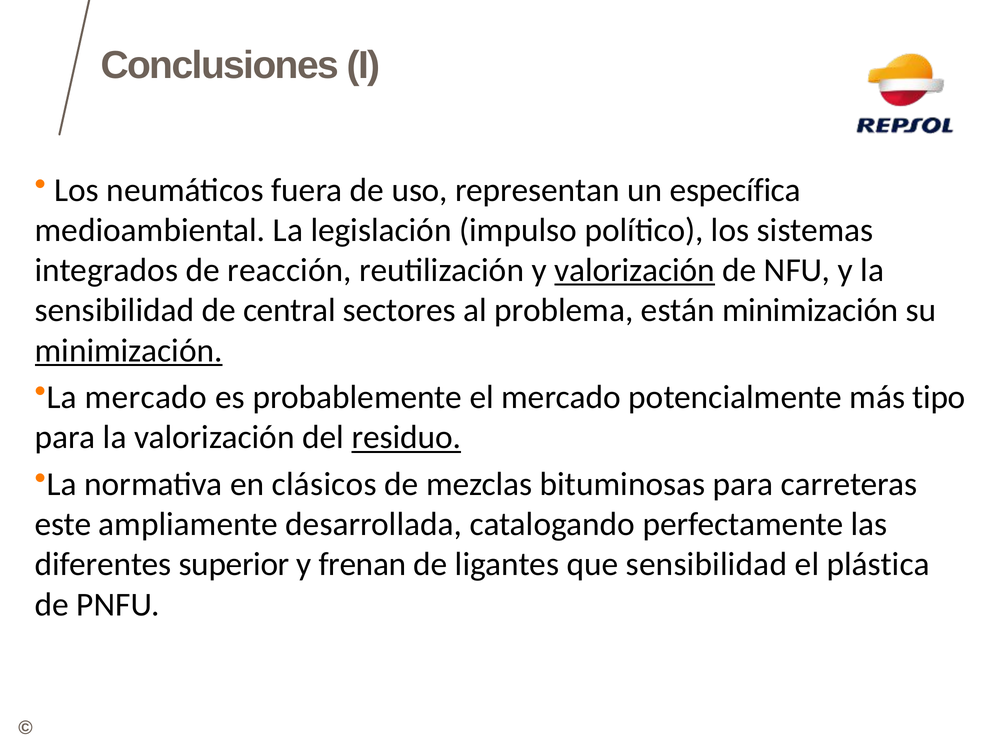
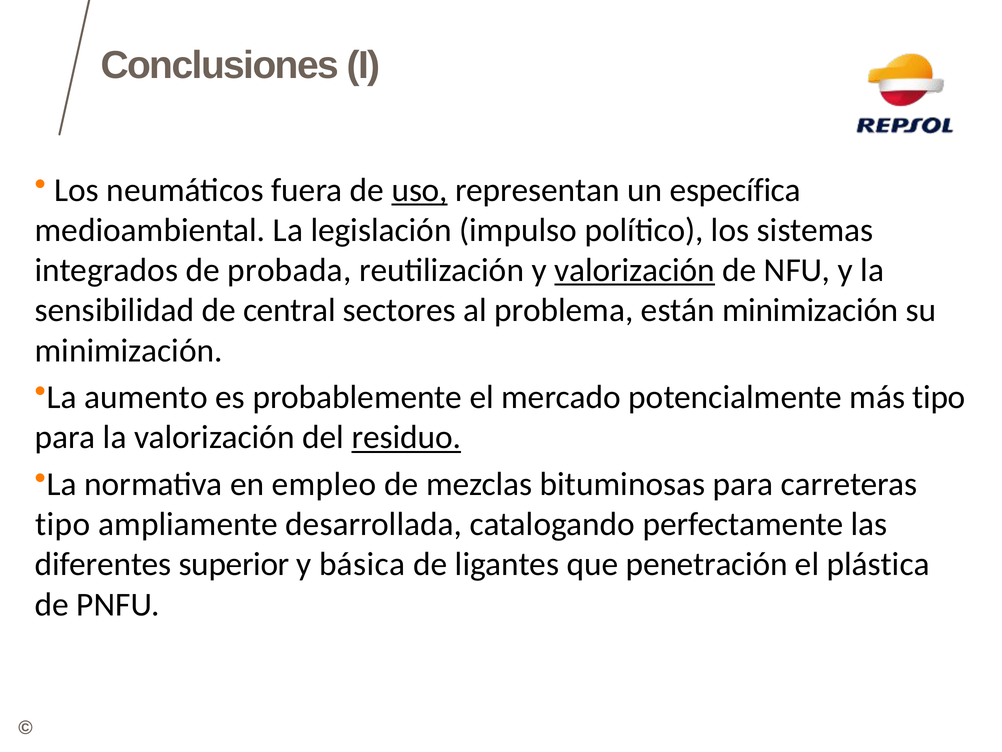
uso underline: none -> present
reacción: reacción -> probada
minimización at (129, 350) underline: present -> none
La mercado: mercado -> aumento
clásicos: clásicos -> empleo
este at (63, 524): este -> tipo
frenan: frenan -> básica
que sensibilidad: sensibilidad -> penetración
